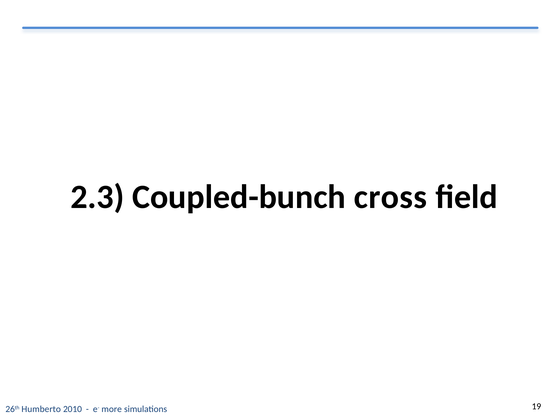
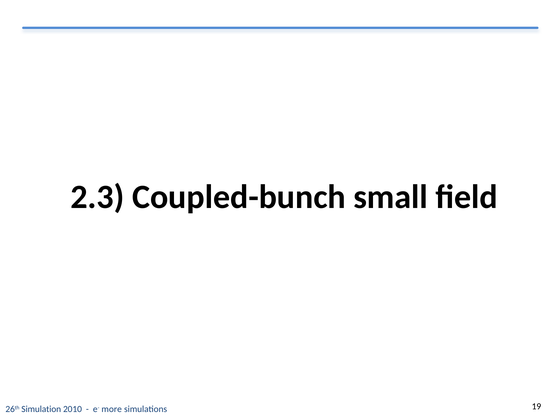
cross: cross -> small
Humberto: Humberto -> Simulation
